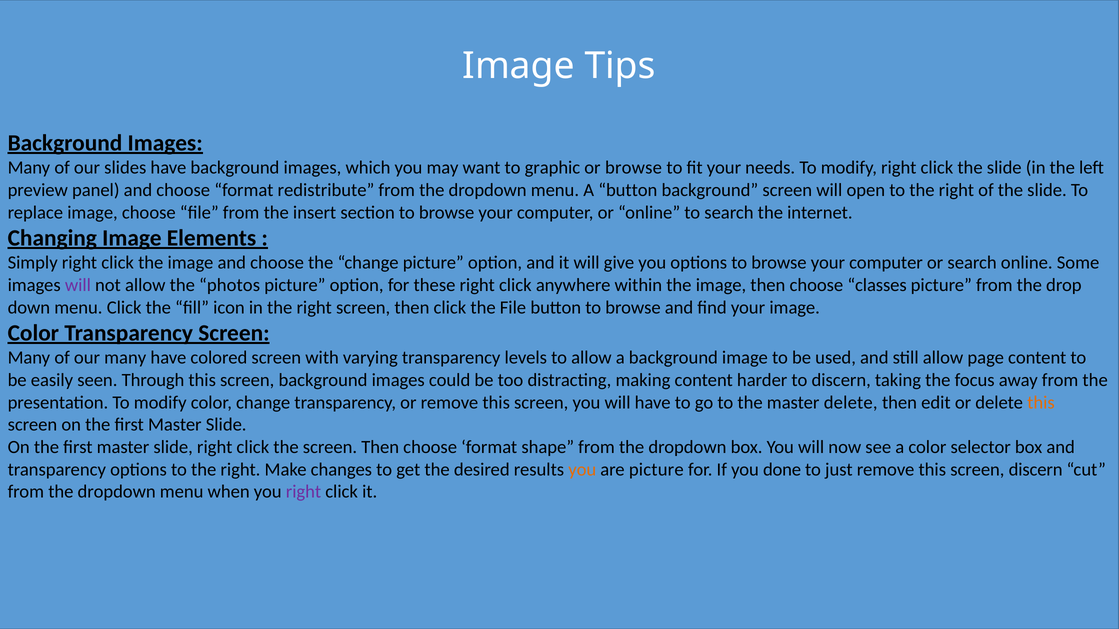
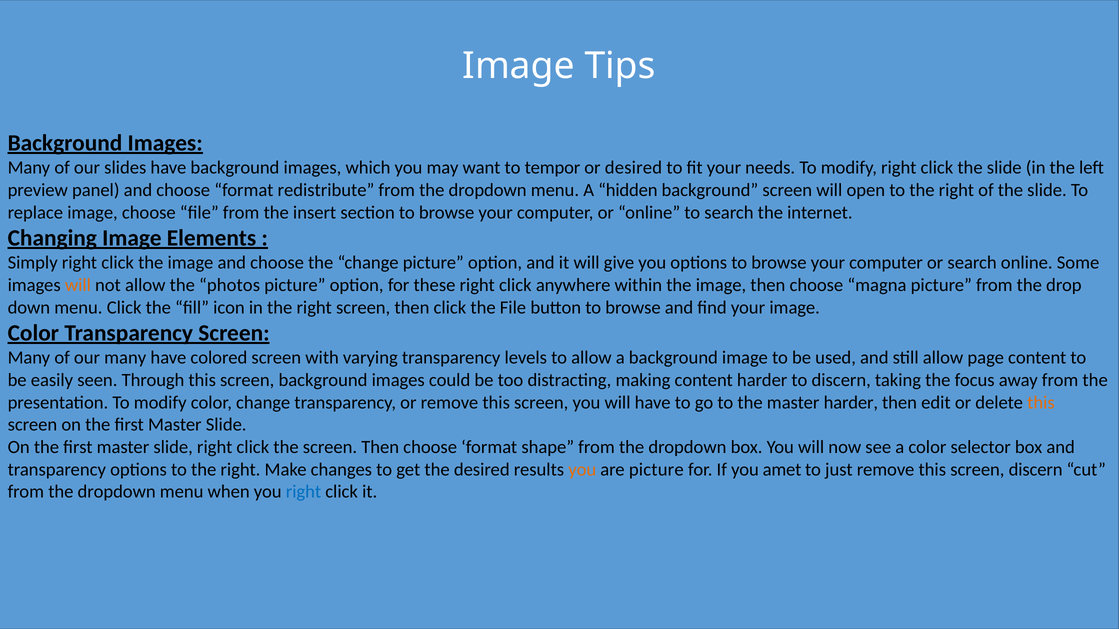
graphic: graphic -> tempor
or browse: browse -> desired
A button: button -> hidden
will at (78, 285) colour: purple -> orange
classes: classes -> magna
master delete: delete -> harder
done: done -> amet
right at (303, 492) colour: purple -> blue
